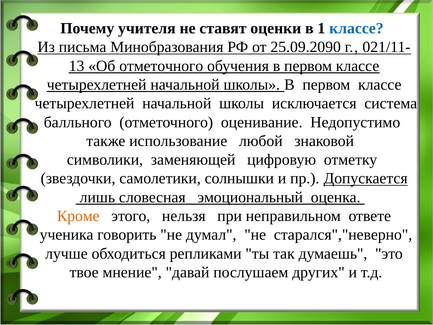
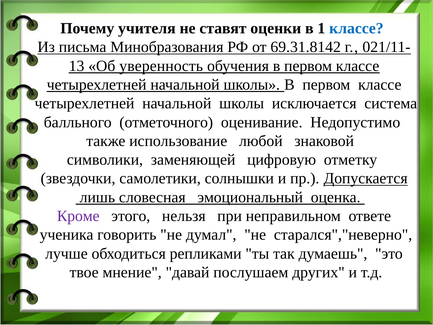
25.09.2090: 25.09.2090 -> 69.31.8142
Об отметочного: отметочного -> уверенность
Кроме colour: orange -> purple
